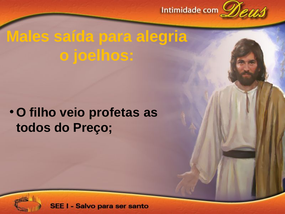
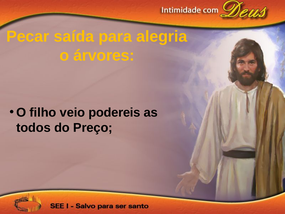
Males: Males -> Pecar
joelhos: joelhos -> árvores
profetas: profetas -> podereis
